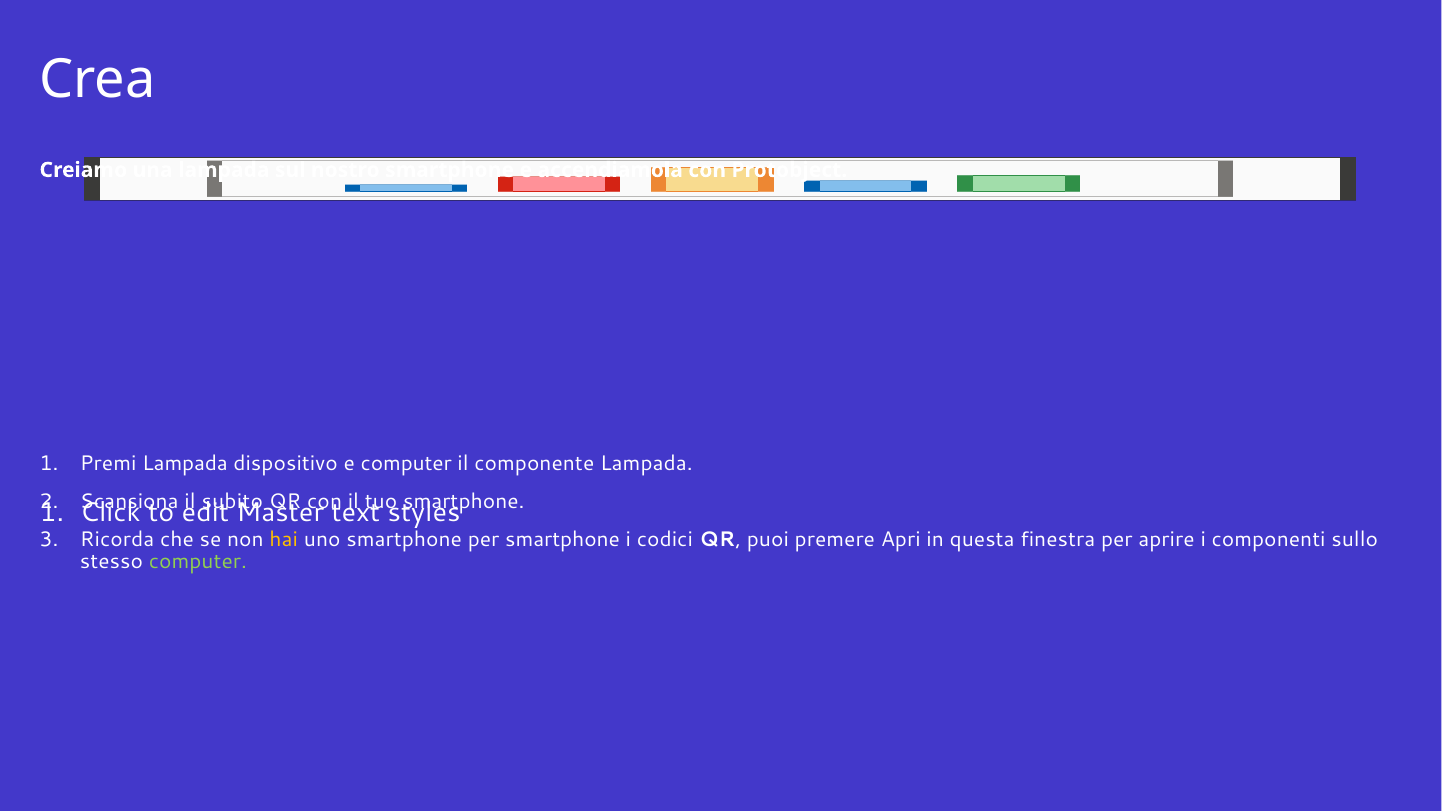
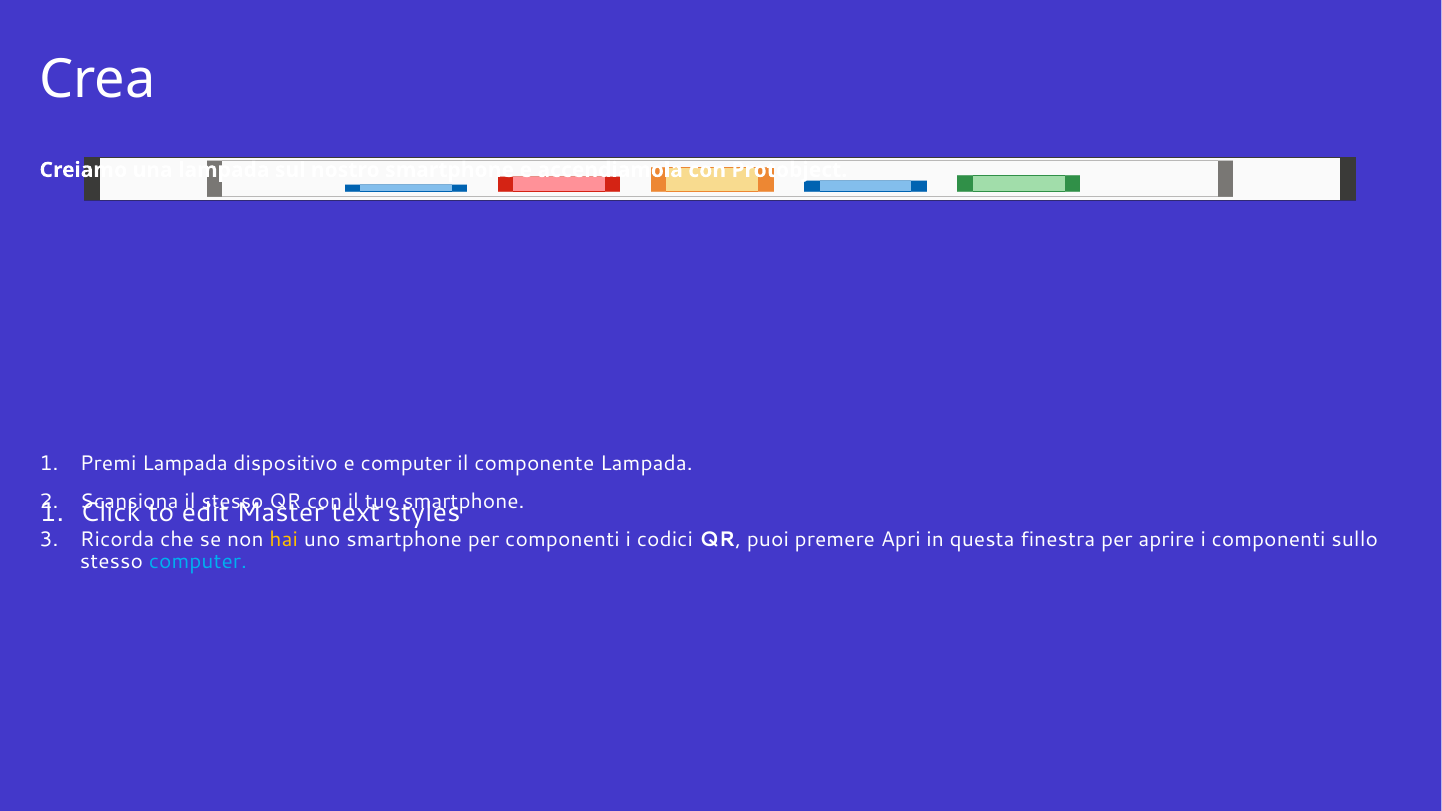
subito at (232, 502): subito -> stesso
per smartphone: smartphone -> componenti
computer at (198, 562) colour: light green -> light blue
